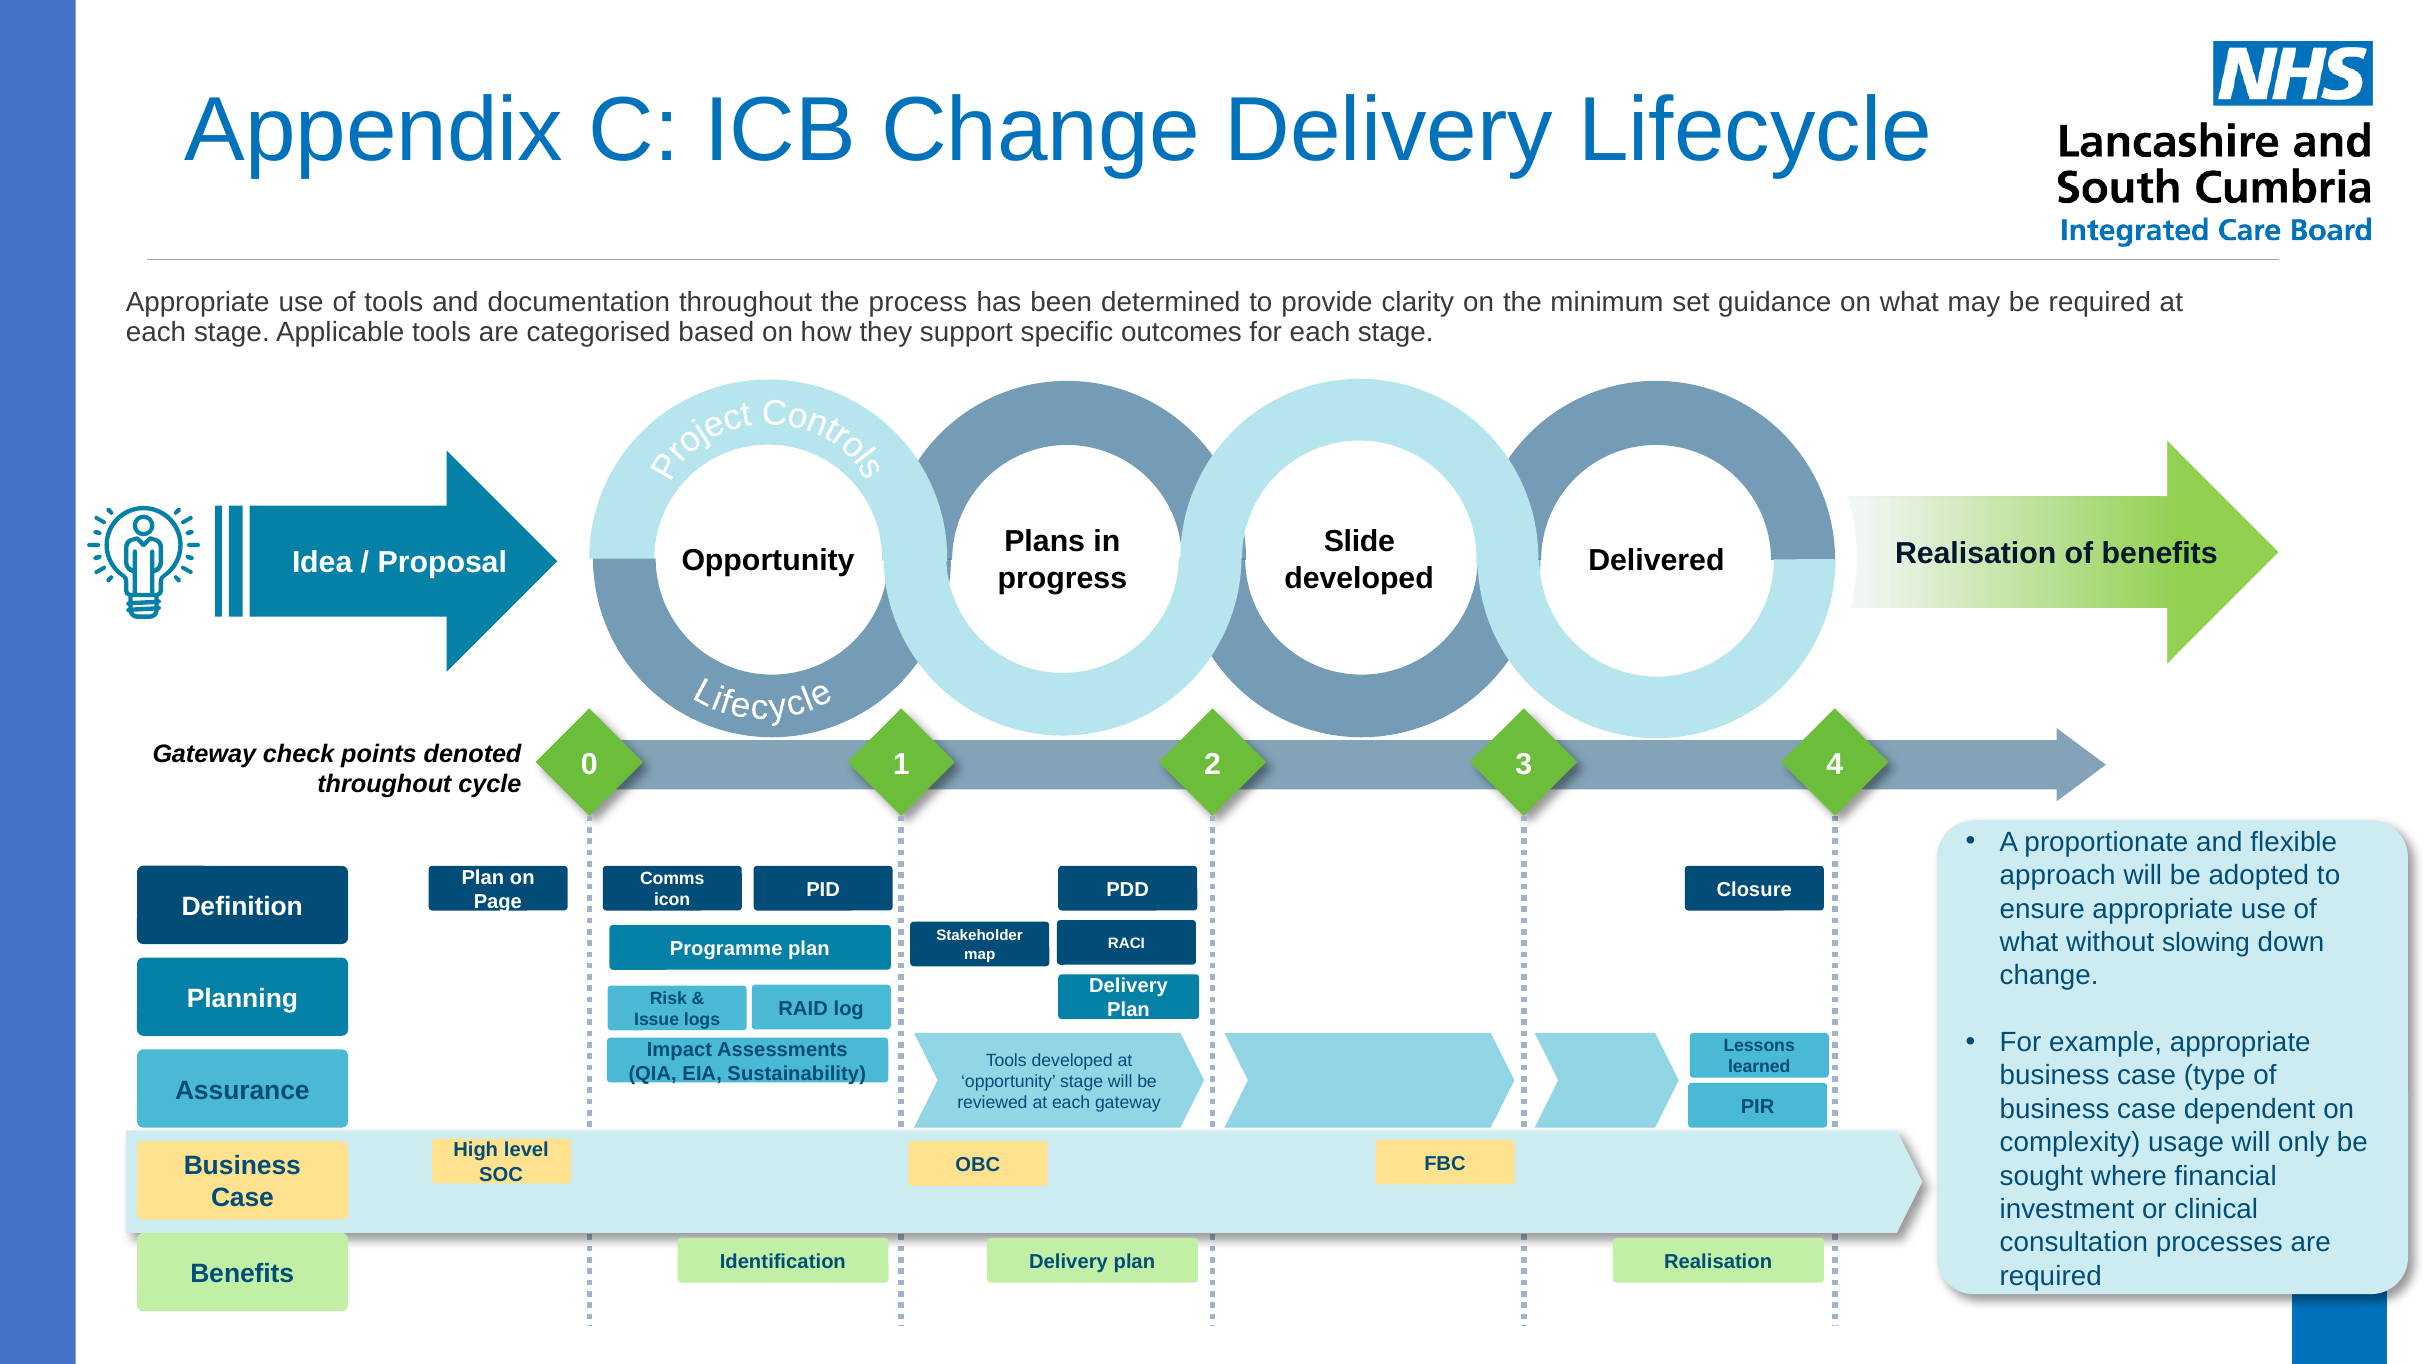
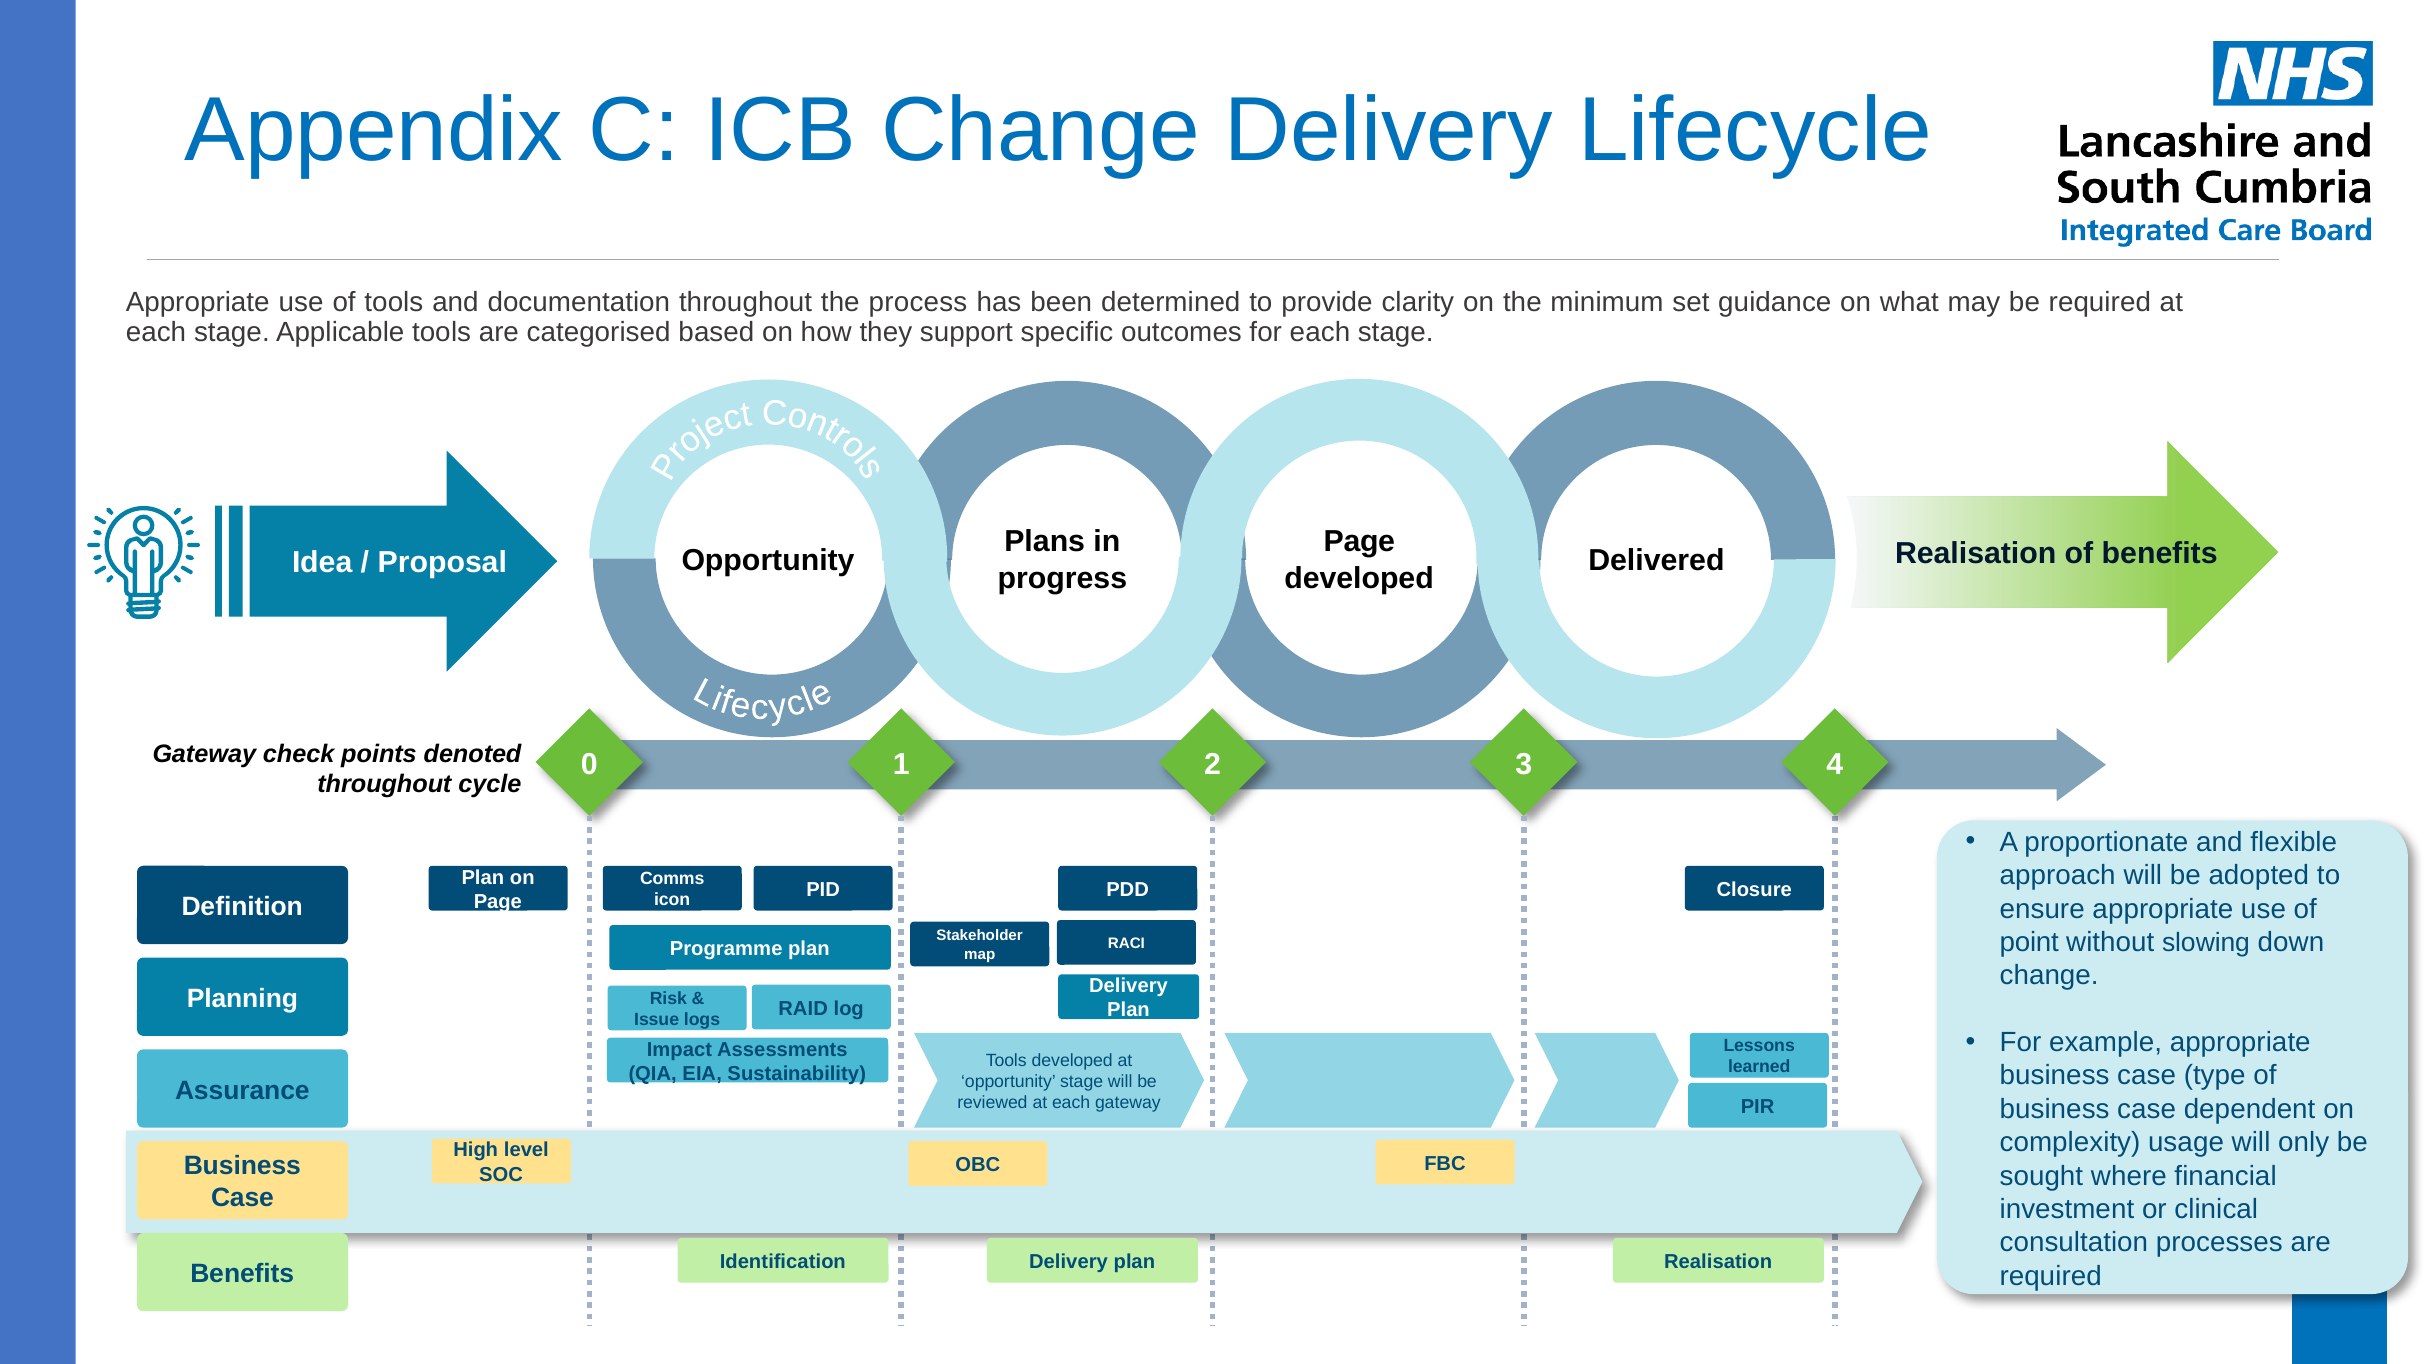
Slide at (1359, 542): Slide -> Page
what at (2029, 942): what -> point
